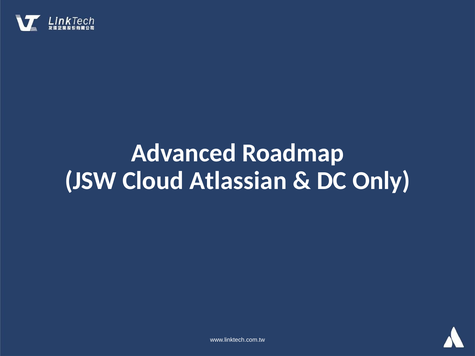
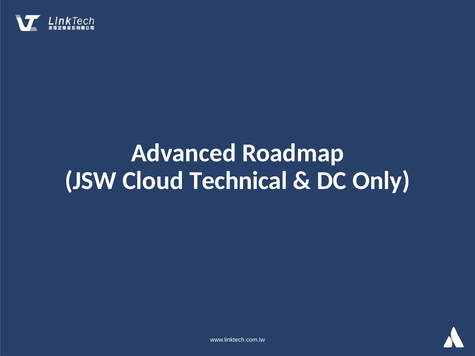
Atlassian: Atlassian -> Technical
